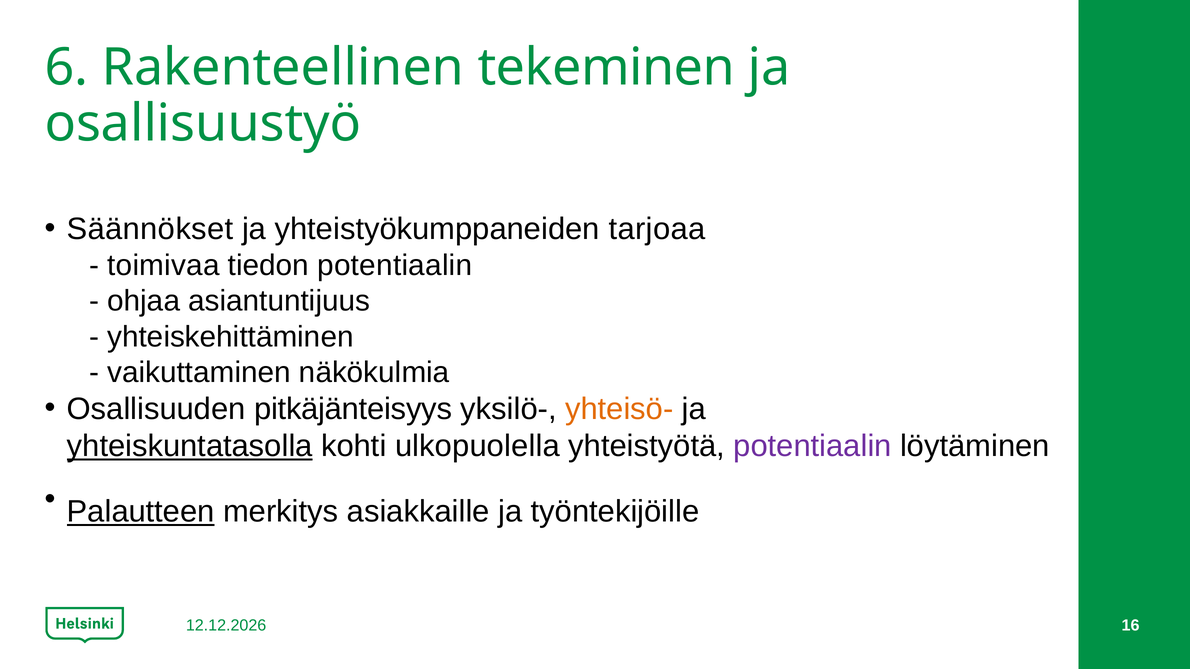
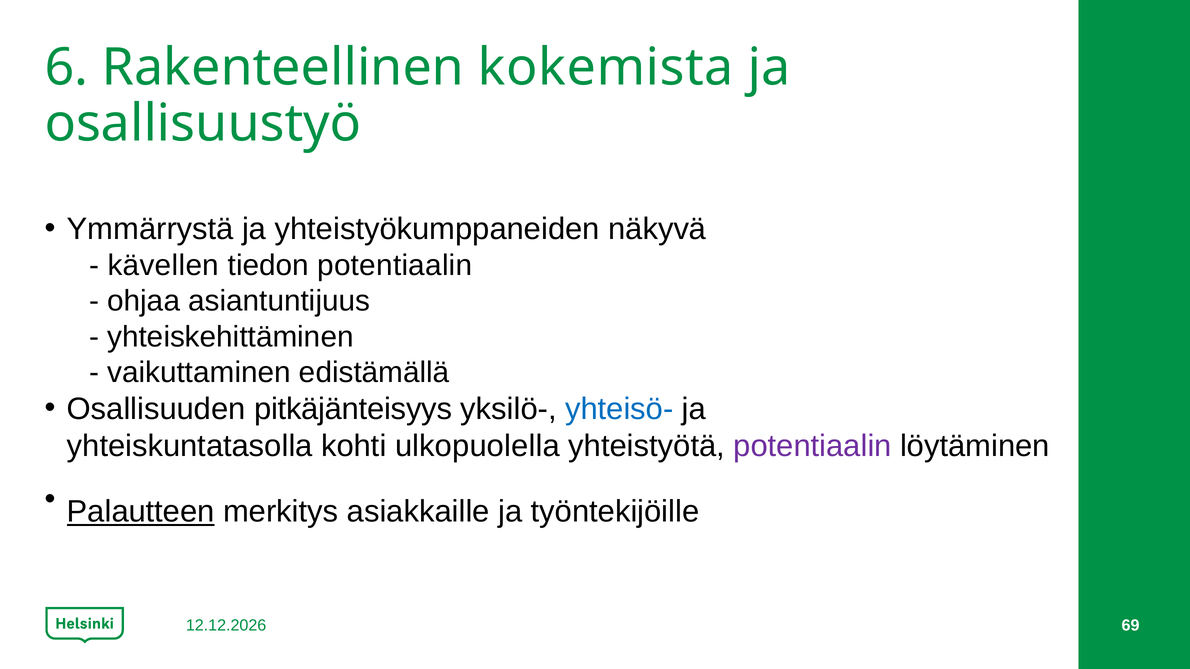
tekeminen: tekeminen -> kokemista
Säännökset: Säännökset -> Ymmärrystä
tarjoaa: tarjoaa -> näkyvä
toimivaa: toimivaa -> kävellen
näkökulmia: näkökulmia -> edistämällä
yhteisö- colour: orange -> blue
yhteiskuntatasolla underline: present -> none
16: 16 -> 69
